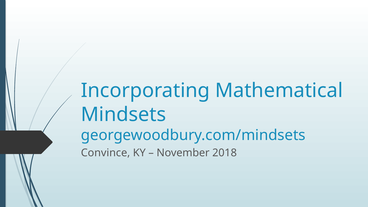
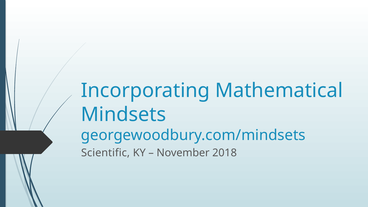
Convince: Convince -> Scientific
